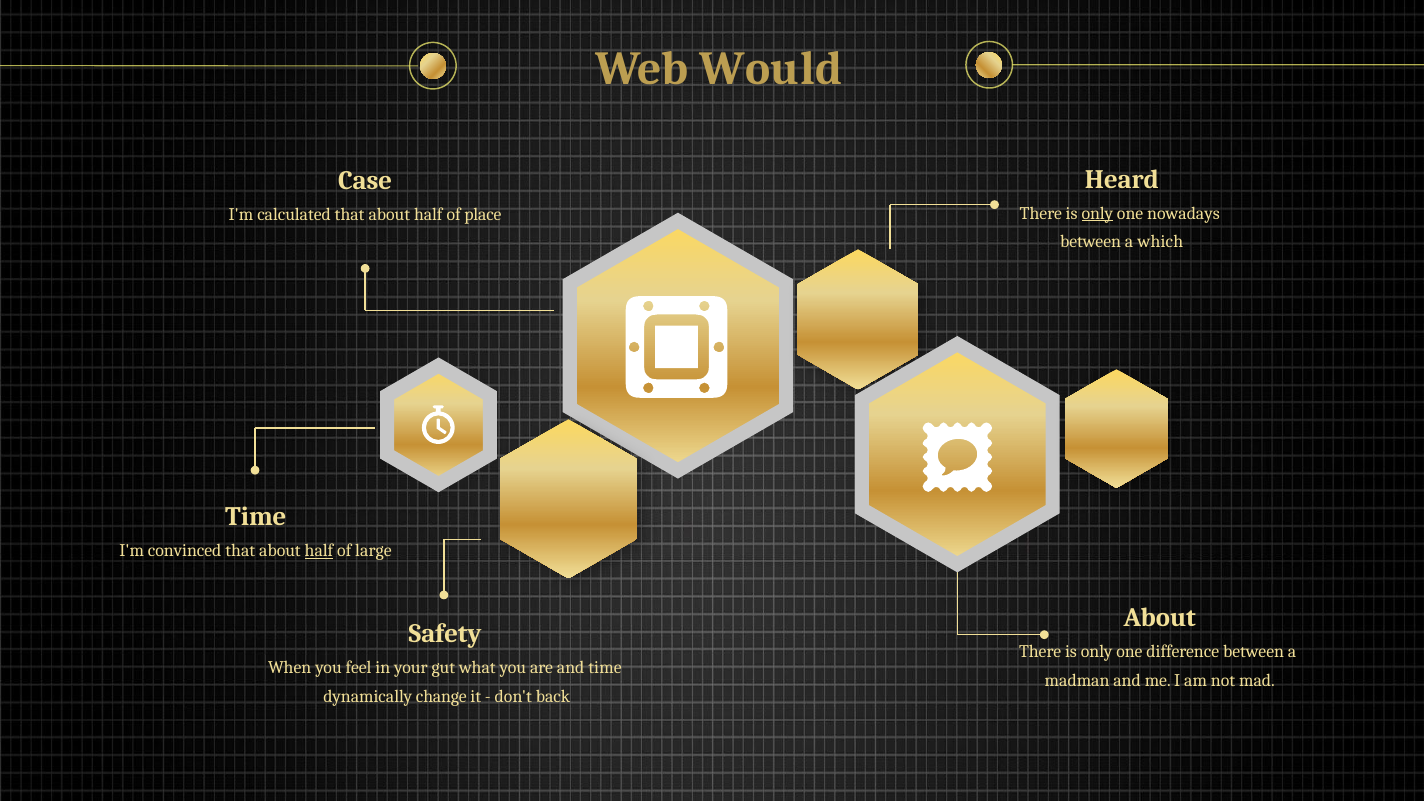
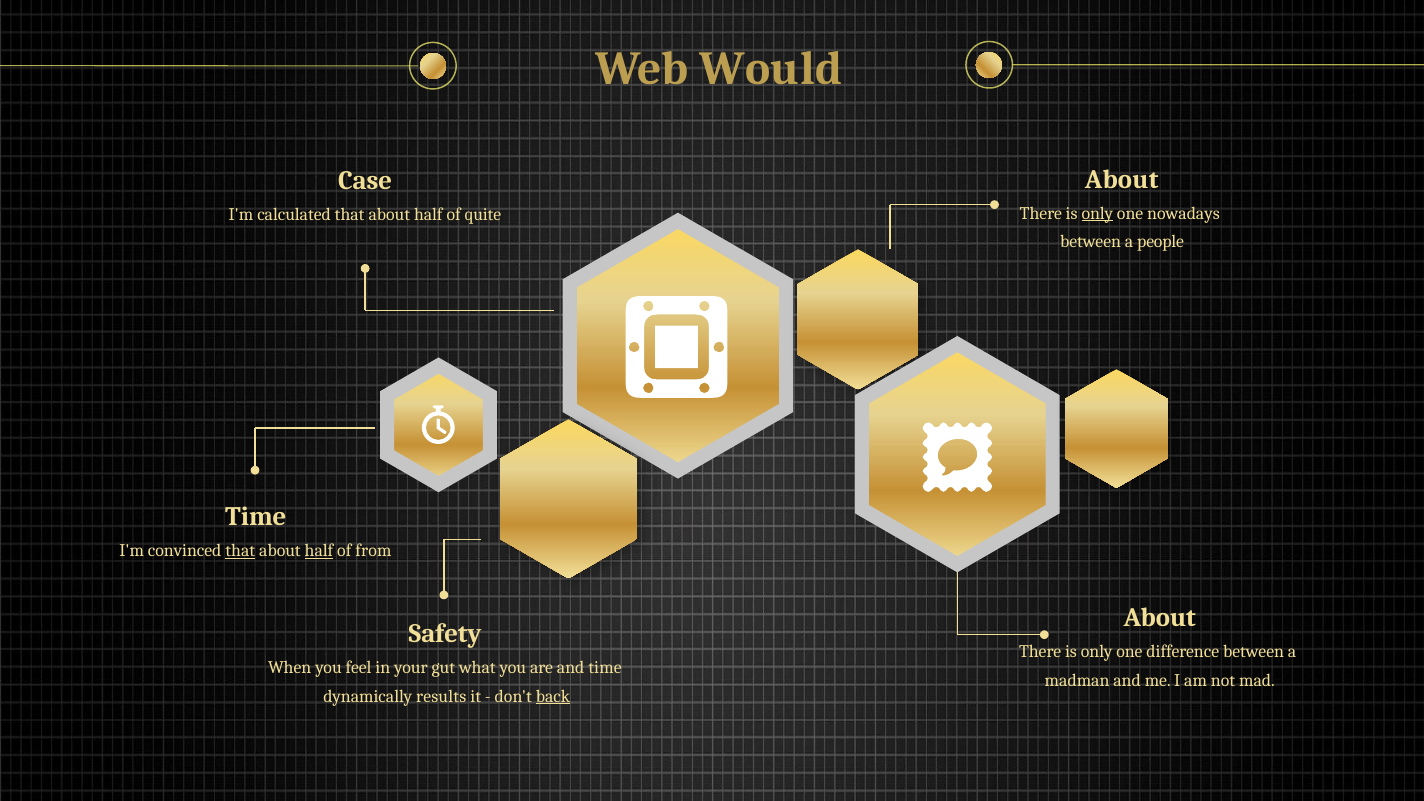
Heard at (1122, 180): Heard -> About
place: place -> quite
which: which -> people
that at (240, 551) underline: none -> present
large: large -> from
change: change -> results
back underline: none -> present
